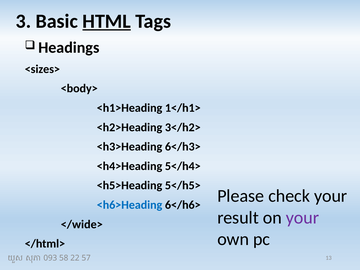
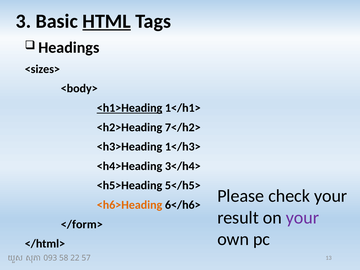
<h1>Heading underline: none -> present
3</h2>: 3</h2> -> 7</h2>
6</h3>: 6</h3> -> 1</h3>
5</h4>: 5</h4> -> 3</h4>
<h6>Heading colour: blue -> orange
</wide>: </wide> -> </form>
